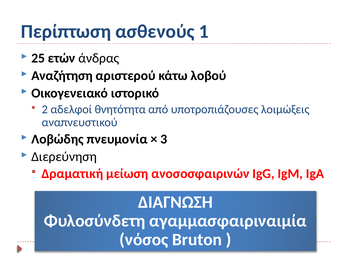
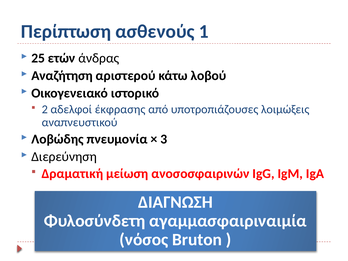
θνητότητα: θνητότητα -> έκφρασης
